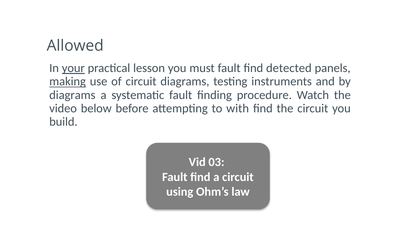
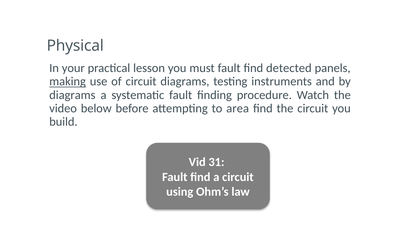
Allowed: Allowed -> Physical
your underline: present -> none
with: with -> area
03: 03 -> 31
